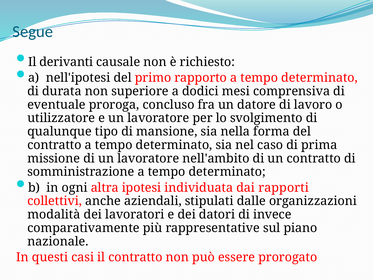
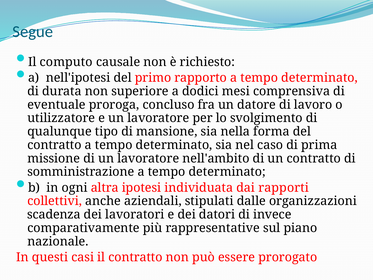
derivanti: derivanti -> computo
modalità: modalità -> scadenza
